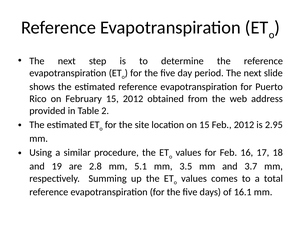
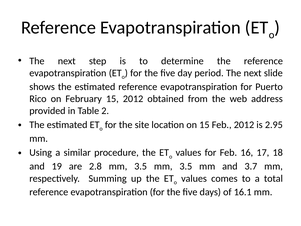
2.8 mm 5.1: 5.1 -> 3.5
